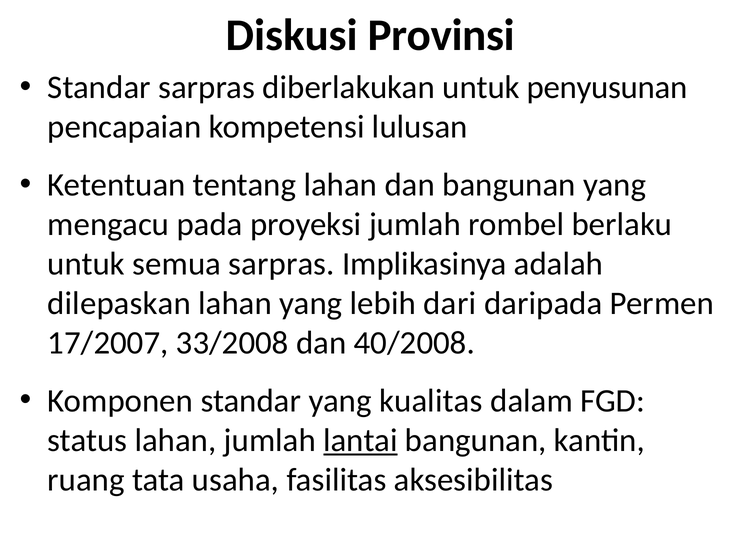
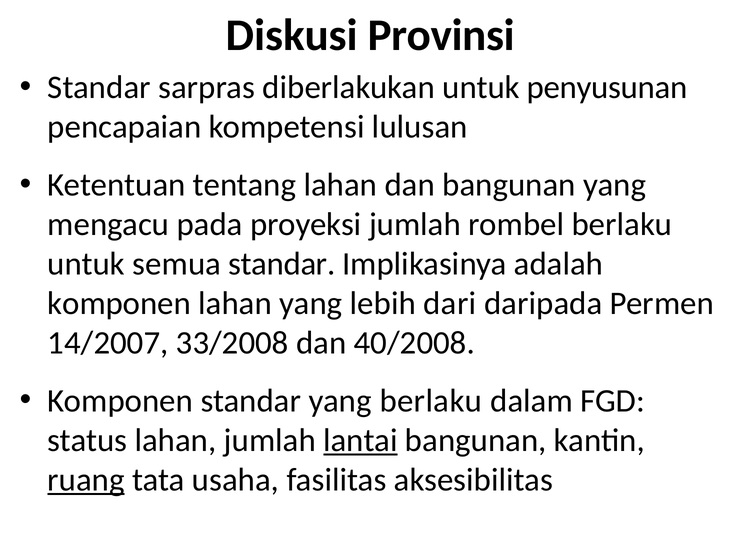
semua sarpras: sarpras -> standar
dilepaskan at (119, 303): dilepaskan -> komponen
17/2007: 17/2007 -> 14/2007
yang kualitas: kualitas -> berlaku
ruang underline: none -> present
